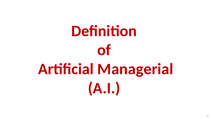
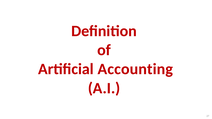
Managerial: Managerial -> Accounting
